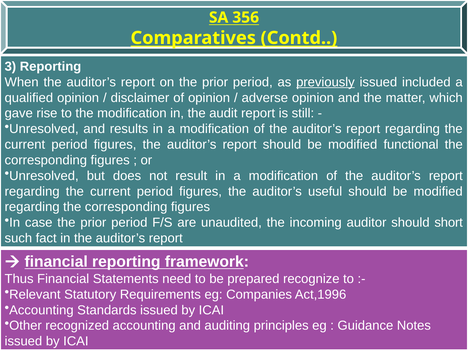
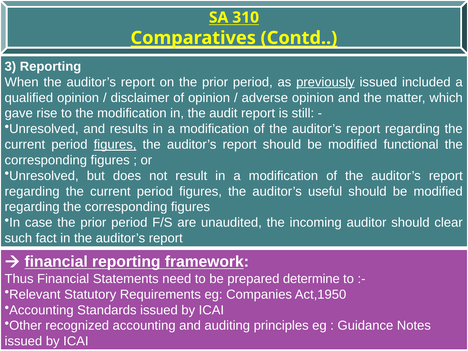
356: 356 -> 310
figures at (115, 145) underline: none -> present
short: short -> clear
recognize: recognize -> determine
Act,1996: Act,1996 -> Act,1950
